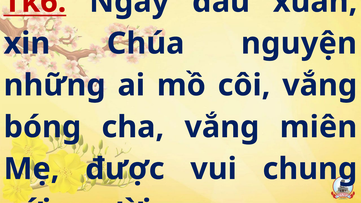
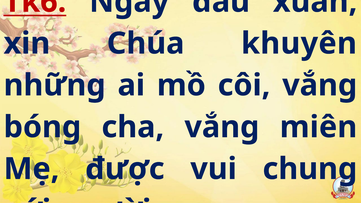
nguyện: nguyện -> khuyên
